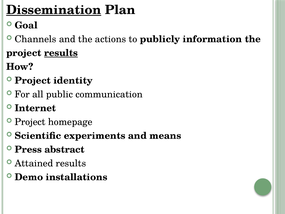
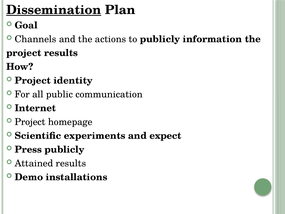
results at (61, 53) underline: present -> none
means: means -> expect
Press abstract: abstract -> publicly
